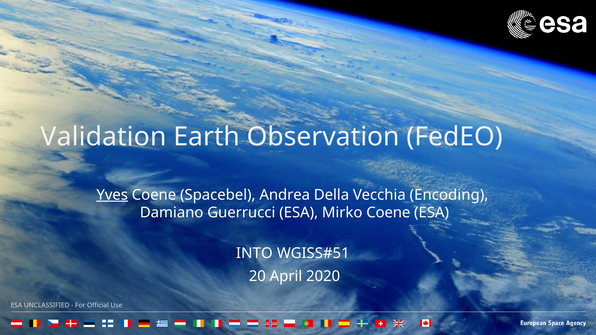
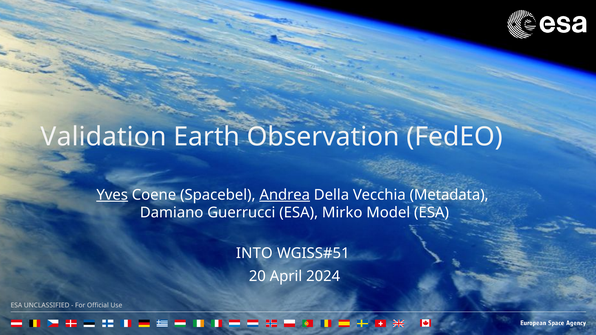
Andrea underline: none -> present
Encoding: Encoding -> Metadata
Mirko Coene: Coene -> Model
2020: 2020 -> 2024
